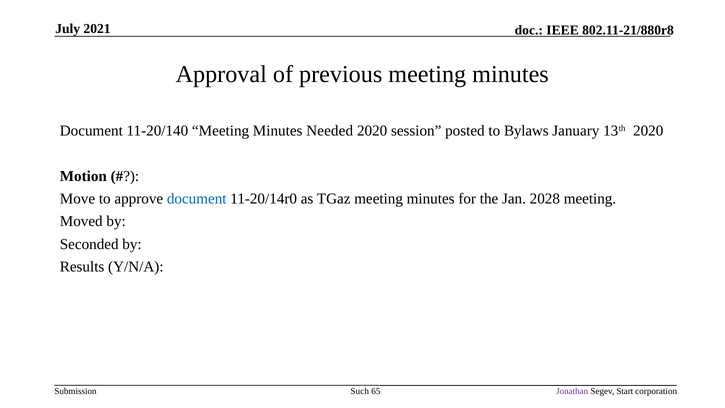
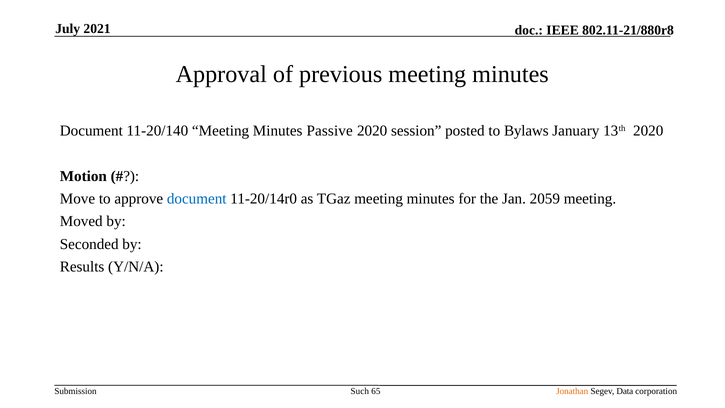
Needed: Needed -> Passive
2028: 2028 -> 2059
Jonathan colour: purple -> orange
Start: Start -> Data
